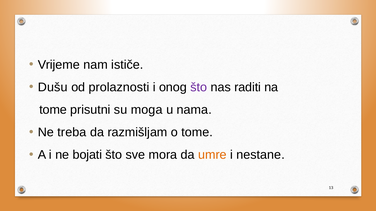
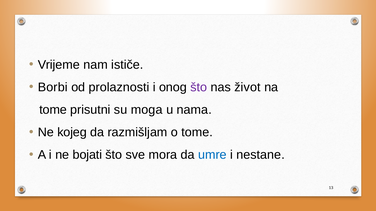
Dušu: Dušu -> Borbi
raditi: raditi -> život
treba: treba -> kojeg
umre colour: orange -> blue
